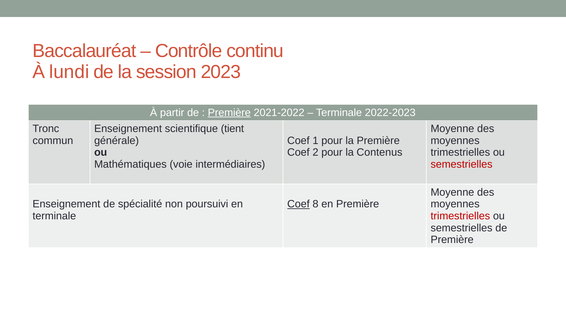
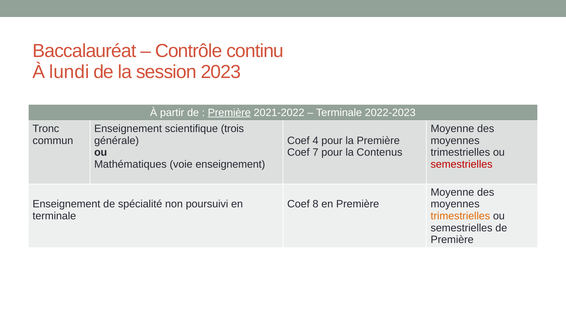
tient: tient -> trois
1: 1 -> 4
2: 2 -> 7
voie intermédiaires: intermédiaires -> enseignement
Coef at (298, 204) underline: present -> none
trimestrielles at (460, 216) colour: red -> orange
